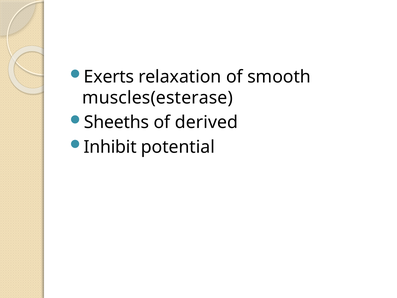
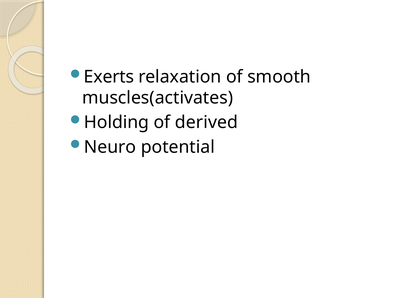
muscles(esterase: muscles(esterase -> muscles(activates
Sheeths: Sheeths -> Holding
Inhibit: Inhibit -> Neuro
